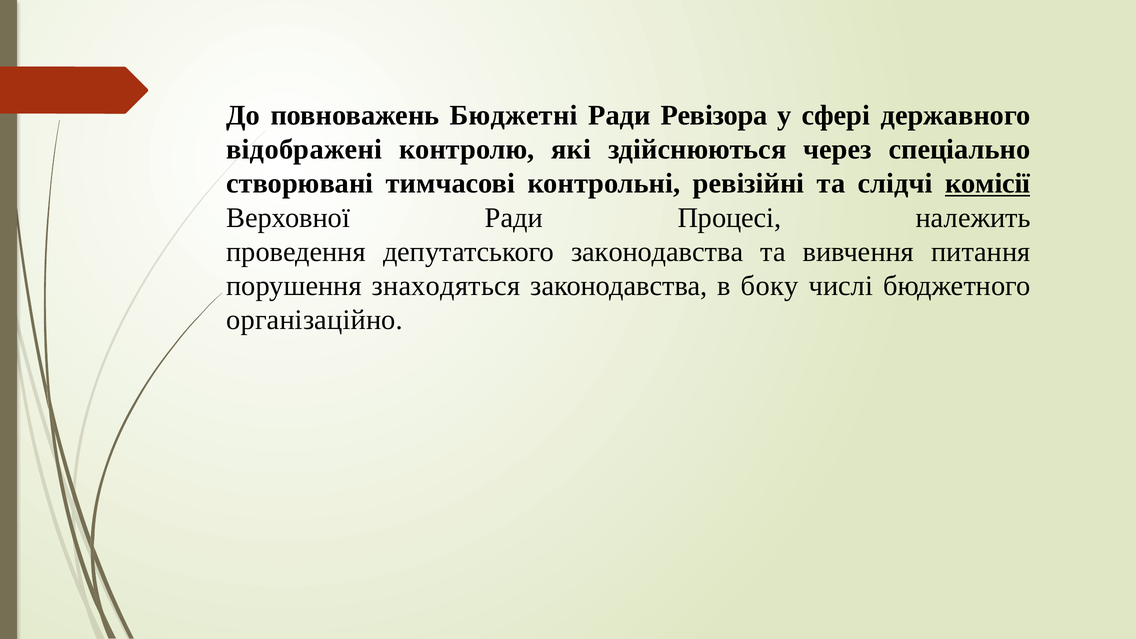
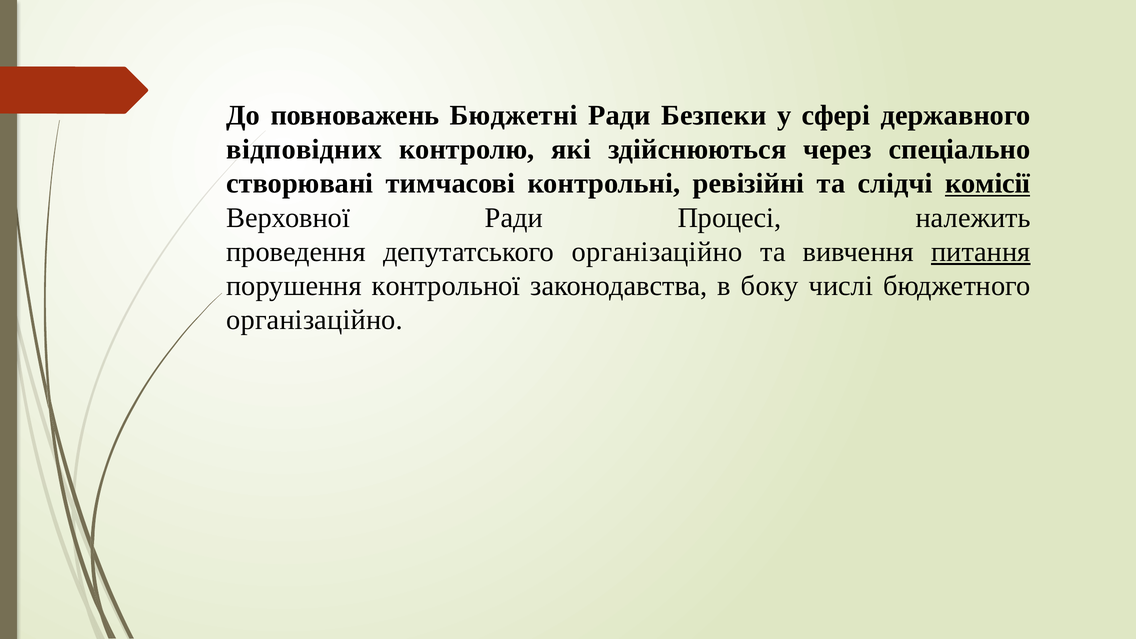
Ревізора: Ревізора -> Безпеки
відображені: відображені -> відповідних
депутатського законодавства: законодавства -> організаційно
питання underline: none -> present
знаходяться: знаходяться -> контрольної
